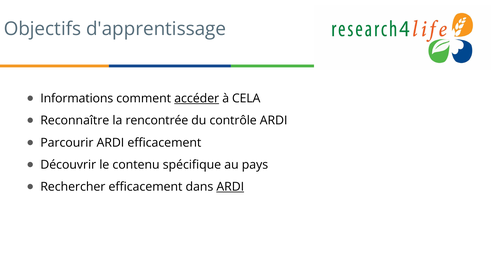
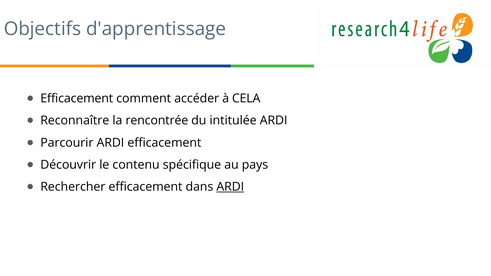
Informations at (77, 99): Informations -> Efficacement
accéder underline: present -> none
contrôle: contrôle -> intitulée
